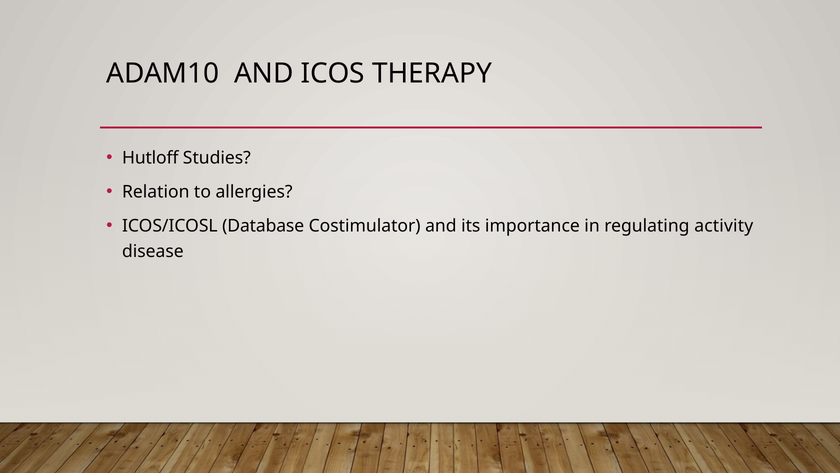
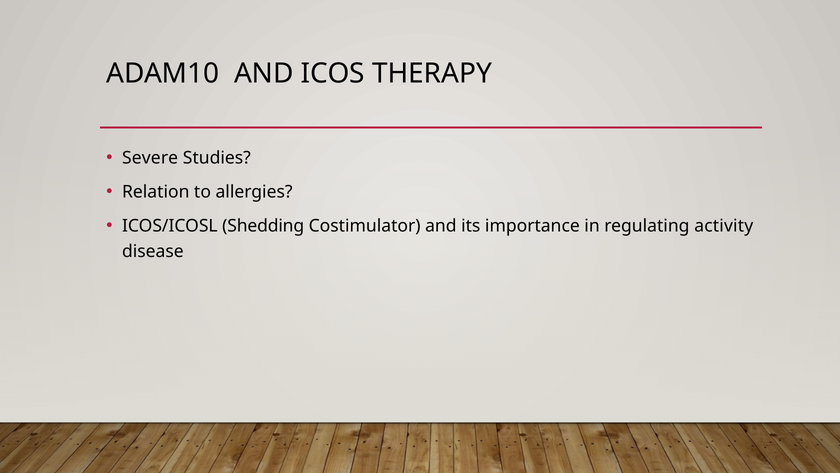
Hutloff: Hutloff -> Severe
Database: Database -> Shedding
